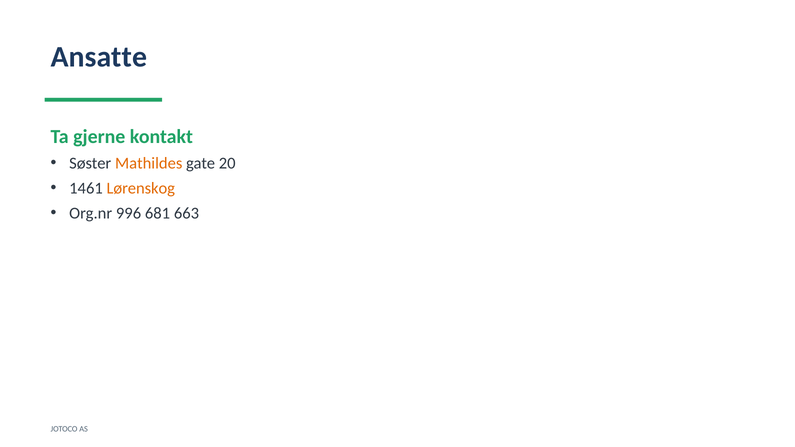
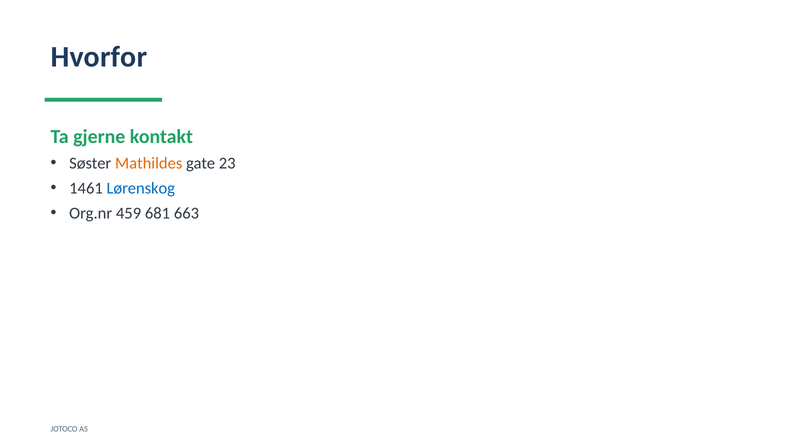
Ansatte: Ansatte -> Hvorfor
20: 20 -> 23
Lørenskog colour: orange -> blue
996: 996 -> 459
